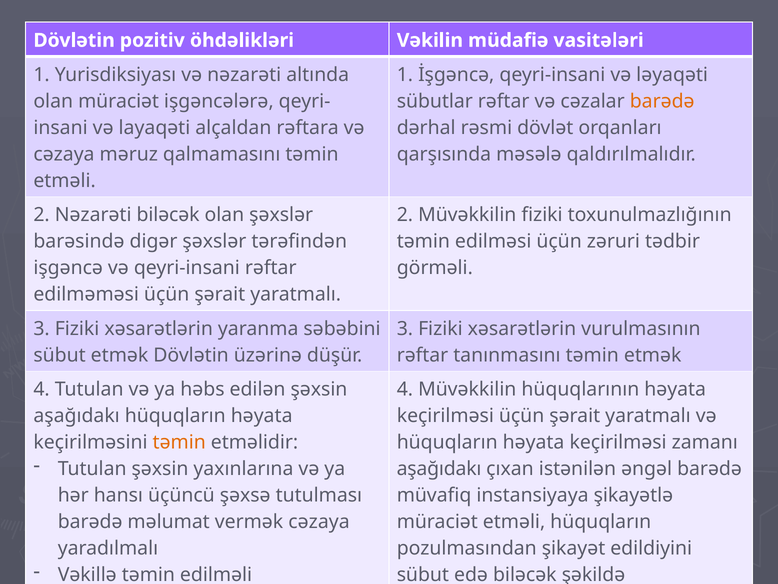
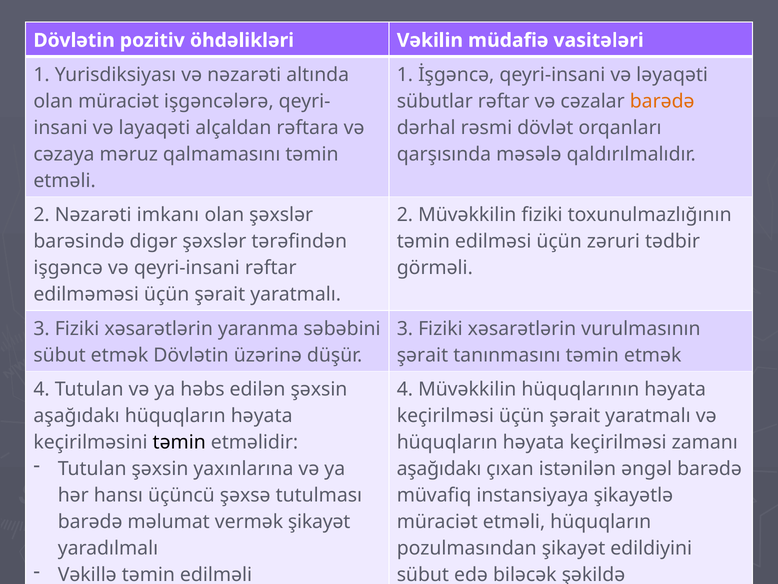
Nəzarəti biləcək: biləcək -> imkanı
rəftar at (423, 355): rəftar -> şərait
təmin at (179, 442) colour: orange -> black
vermək cəzaya: cəzaya -> şikayət
